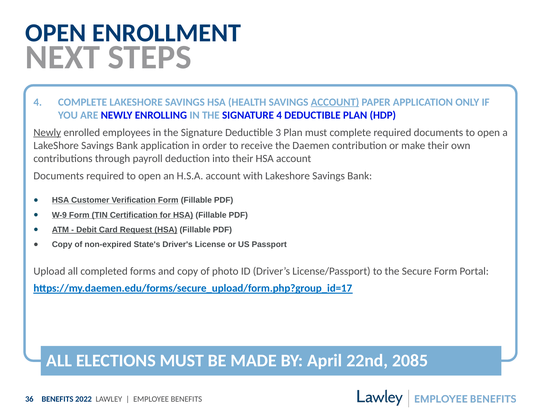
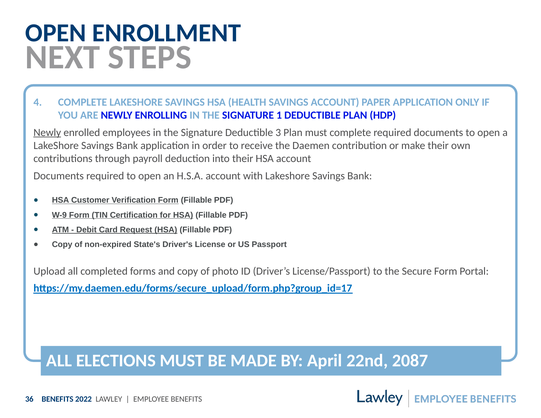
ACCOUNT at (335, 102) underline: present -> none
SIGNATURE 4: 4 -> 1
2085: 2085 -> 2087
